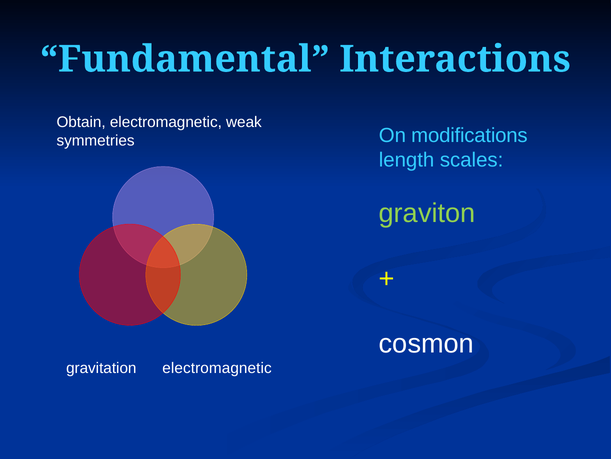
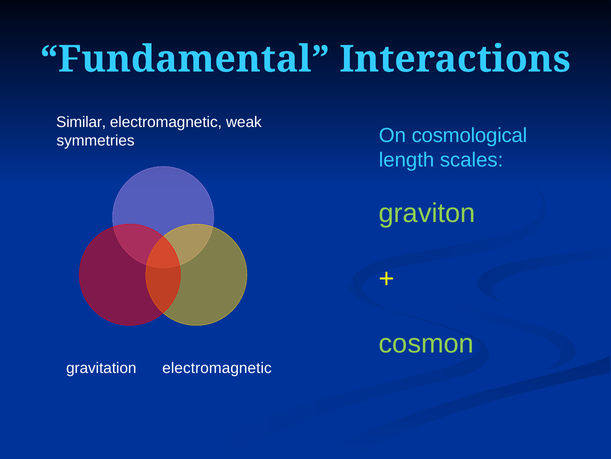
Obtain: Obtain -> Similar
modifications: modifications -> cosmological
cosmon colour: white -> light green
